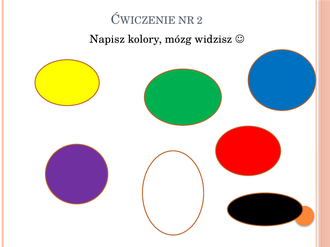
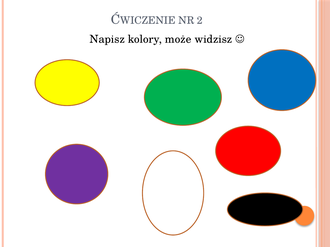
mózg: mózg -> może
